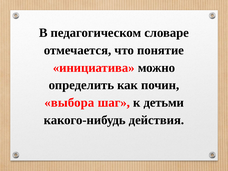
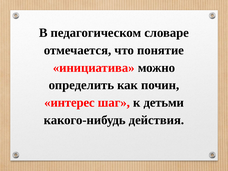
выбора: выбора -> интерес
